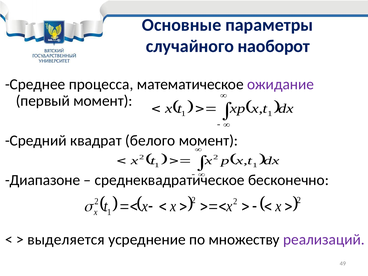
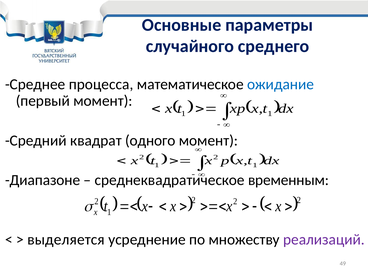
наоборот: наоборот -> среднего
ожидание colour: purple -> blue
белого: белого -> одного
бесконечно: бесконечно -> временным
